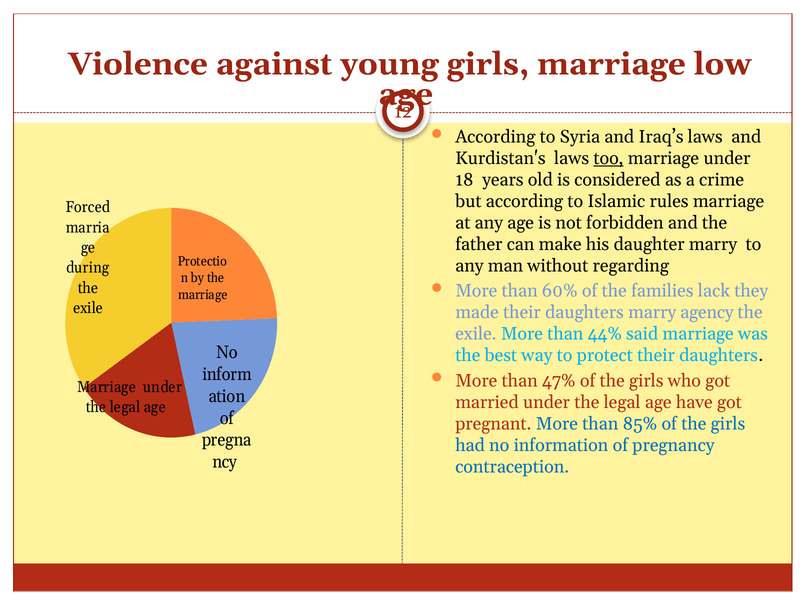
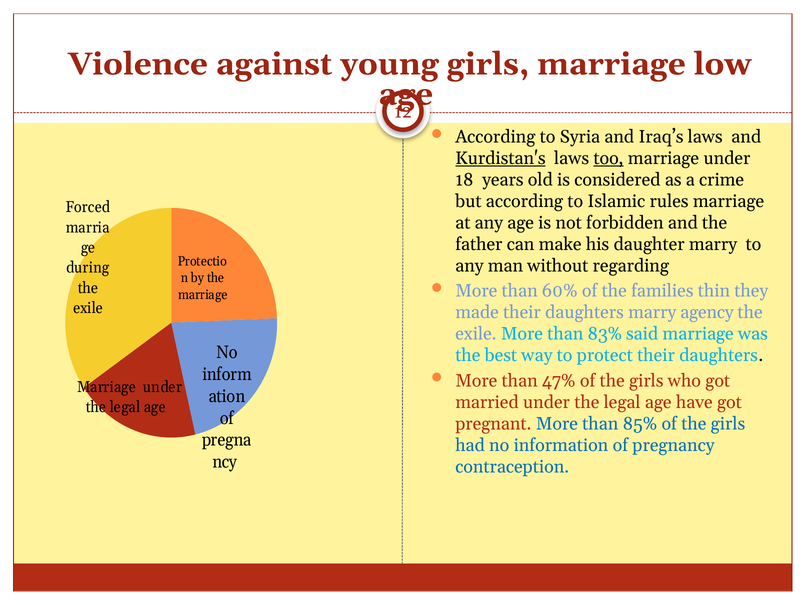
Kurdistan's underline: none -> present
lack: lack -> thin
44%: 44% -> 83%
